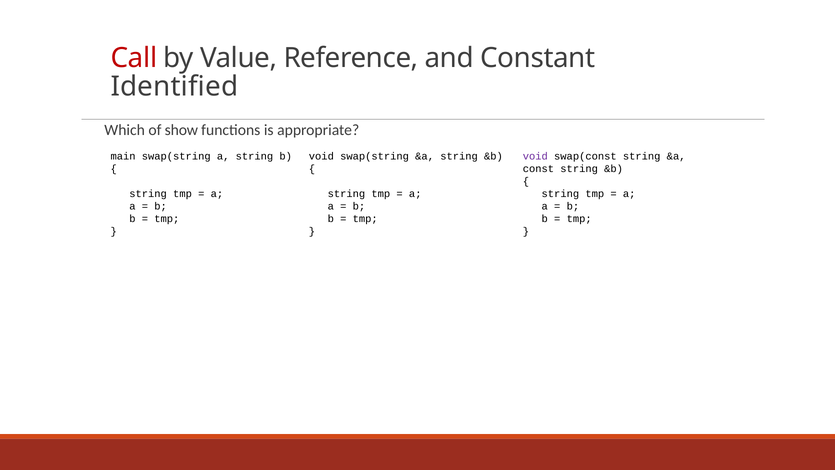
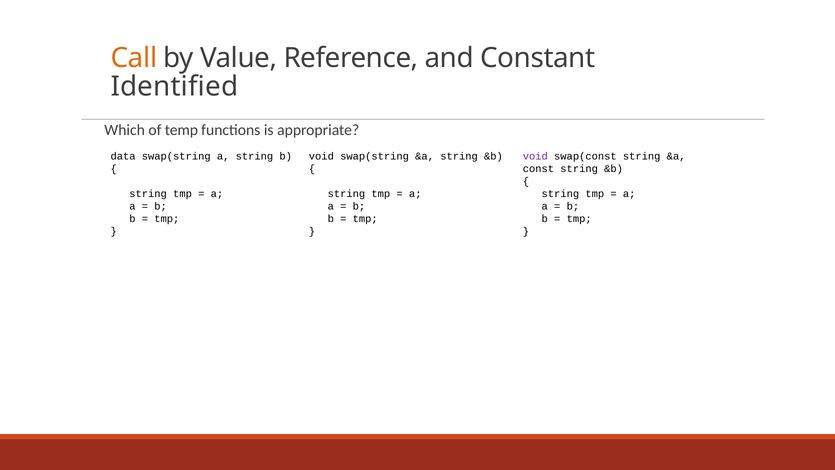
Call colour: red -> orange
show: show -> temp
main: main -> data
